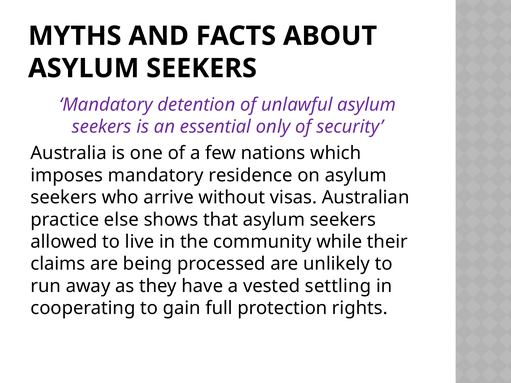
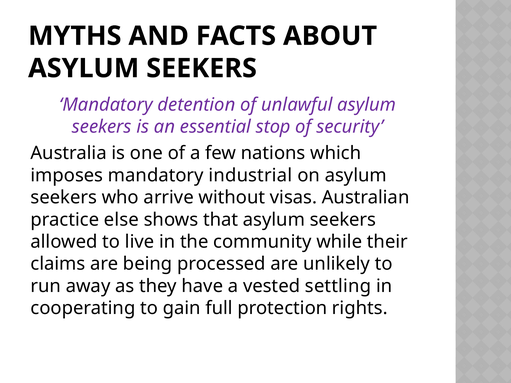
only: only -> stop
residence: residence -> industrial
